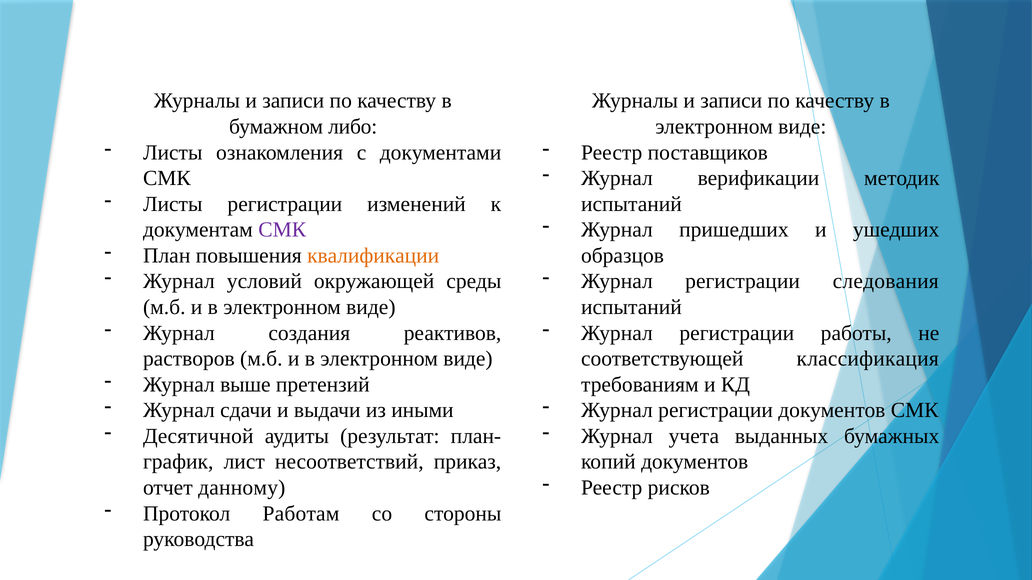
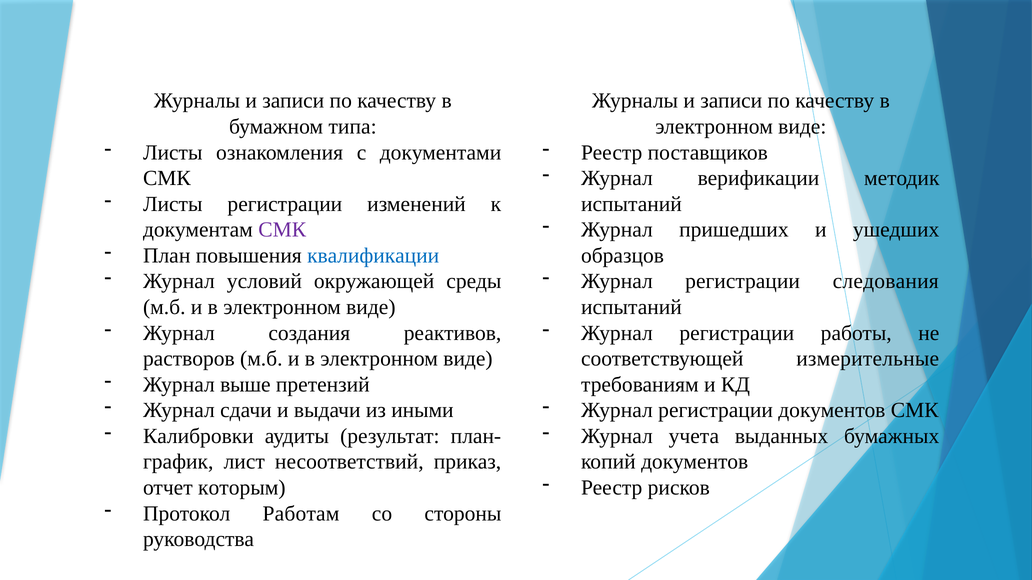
либо: либо -> типа
квалификации colour: orange -> blue
классификация: классификация -> измерительные
Десятичной: Десятичной -> Калибровки
данному: данному -> которым
